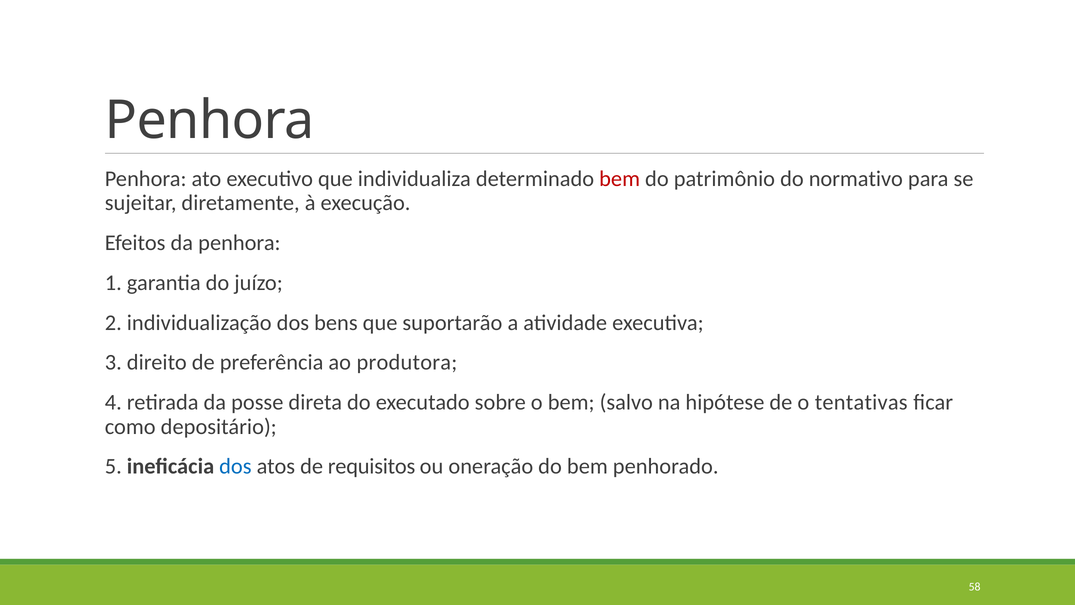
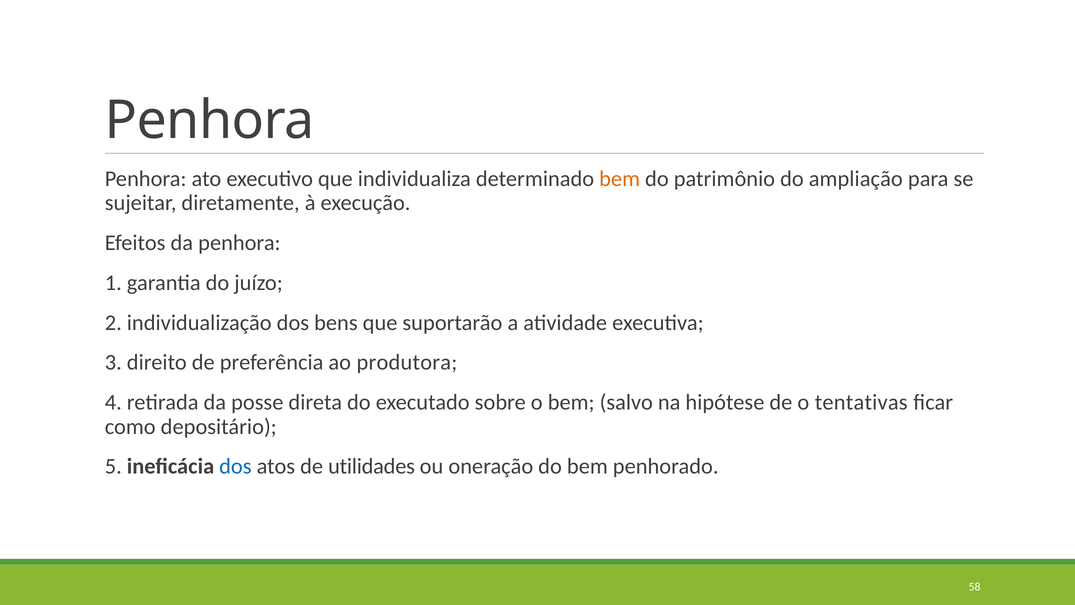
bem at (620, 179) colour: red -> orange
normativo: normativo -> ampliação
requisitos: requisitos -> utilidades
